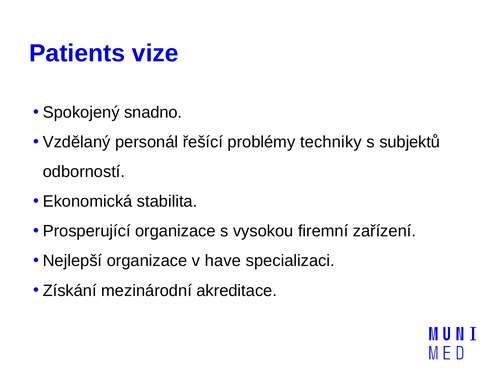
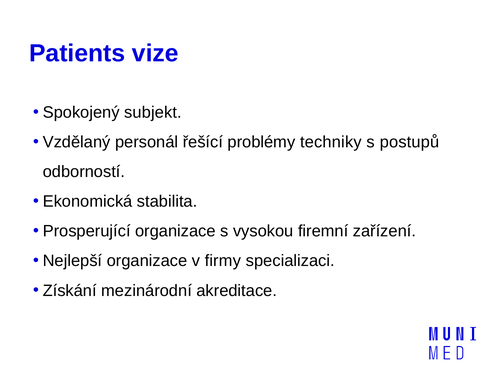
snadno: snadno -> subjekt
subjektů: subjektů -> postupů
have: have -> firmy
